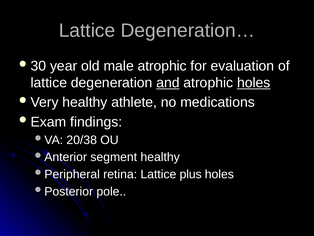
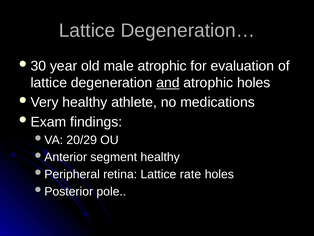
holes at (254, 83) underline: present -> none
20/38: 20/38 -> 20/29
plus: plus -> rate
